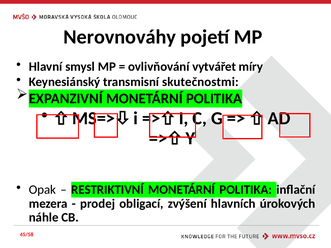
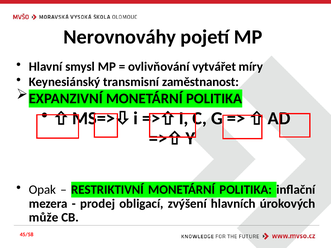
skutečnostmi: skutečnostmi -> zaměstnanost
náhle: náhle -> může
